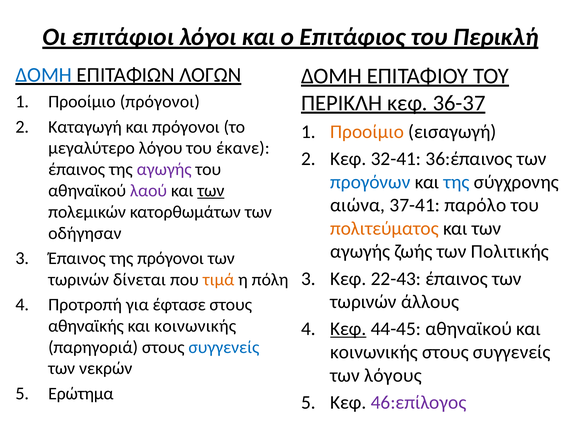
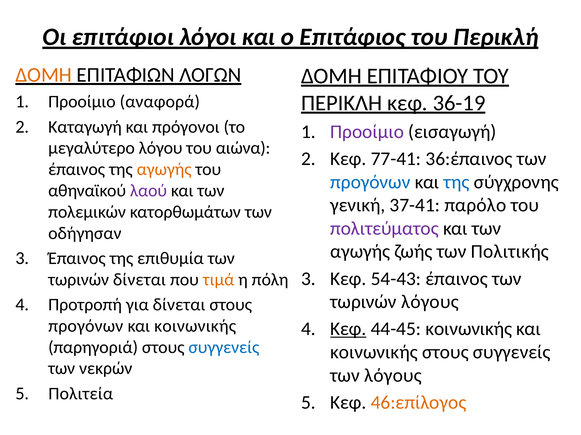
ΔΟΜΗ at (44, 75) colour: blue -> orange
36-37: 36-37 -> 36-19
Προοίμιο πρόγονοι: πρόγονοι -> αναφορά
Προοίμιο at (367, 132) colour: orange -> purple
έκανε: έκανε -> αιώνα
32-41: 32-41 -> 77-41
αγωγής at (164, 170) colour: purple -> orange
των at (211, 191) underline: present -> none
αιώνα: αιώνα -> γενική
πολιτεύματος colour: orange -> purple
της πρόγονοι: πρόγονοι -> επιθυμία
22-43: 22-43 -> 54-43
τωρινών άλλους: άλλους -> λόγους
για έφτασε: έφτασε -> δίνεται
αθηναϊκής at (86, 326): αθηναϊκής -> προγόνων
44-45 αθηναϊκού: αθηναϊκού -> κοινωνικής
Ερώτημα: Ερώτημα -> Πολιτεία
46:επίλογος colour: purple -> orange
